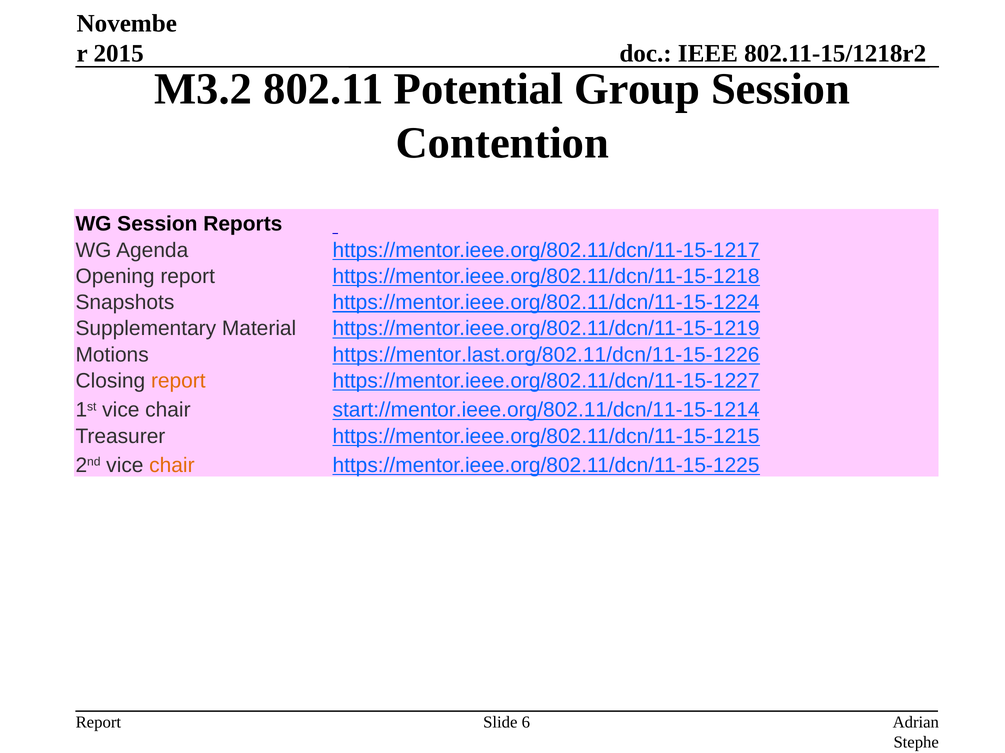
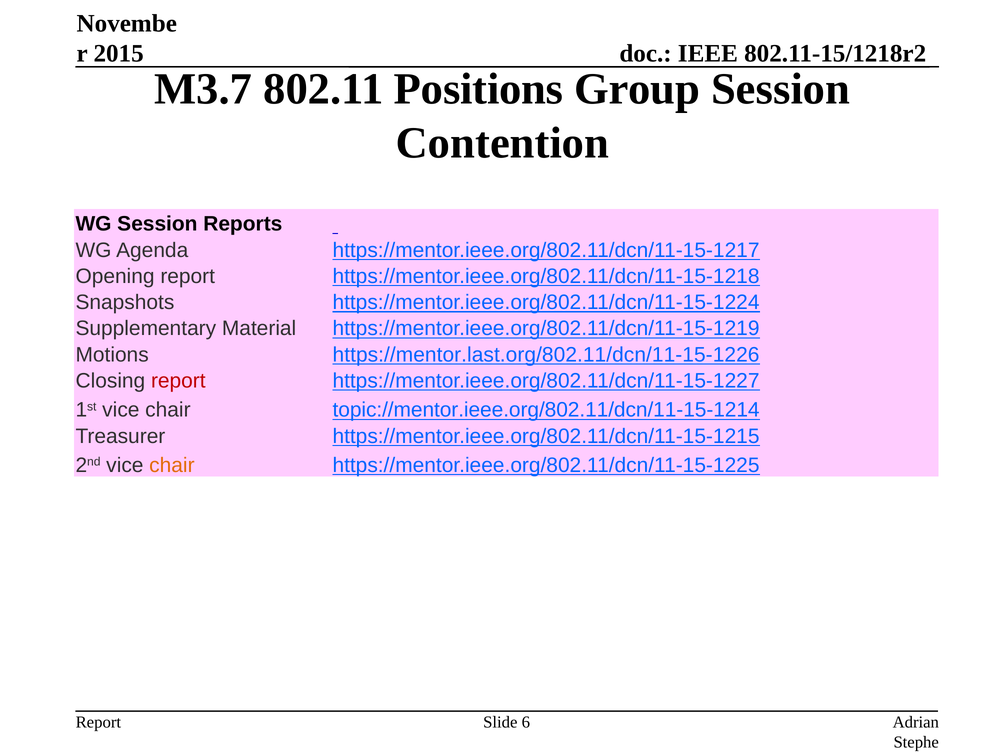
M3.2: M3.2 -> M3.7
Potential: Potential -> Positions
report at (178, 381) colour: orange -> red
start://mentor.ieee.org/802.11/dcn/11-15-1214: start://mentor.ieee.org/802.11/dcn/11-15-1214 -> topic://mentor.ieee.org/802.11/dcn/11-15-1214
